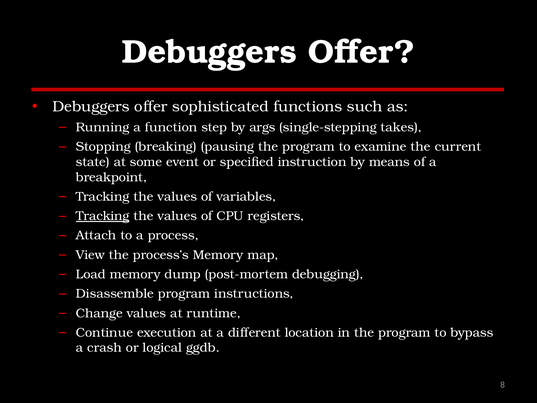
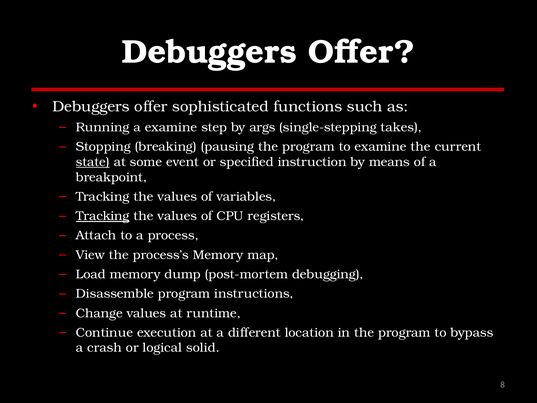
a function: function -> examine
state underline: none -> present
ggdb: ggdb -> solid
